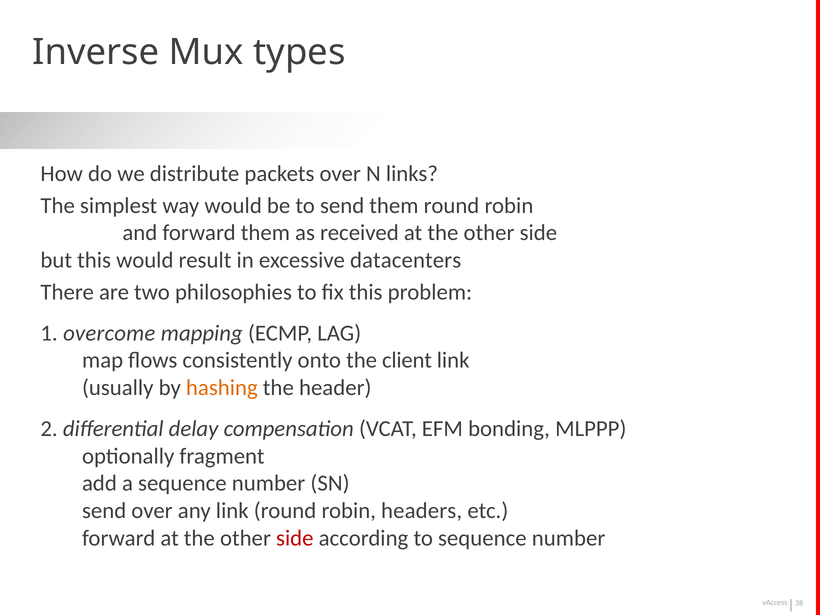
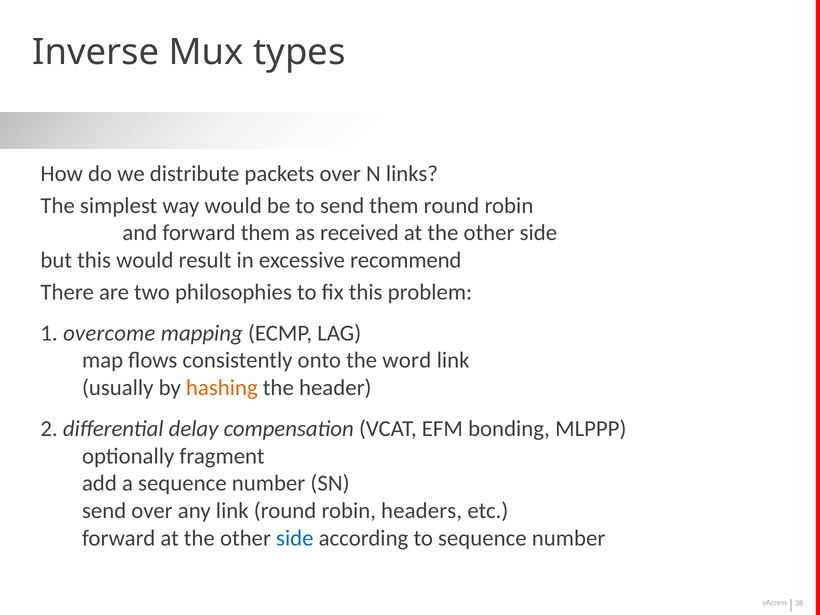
datacenters: datacenters -> recommend
client: client -> word
side at (295, 538) colour: red -> blue
